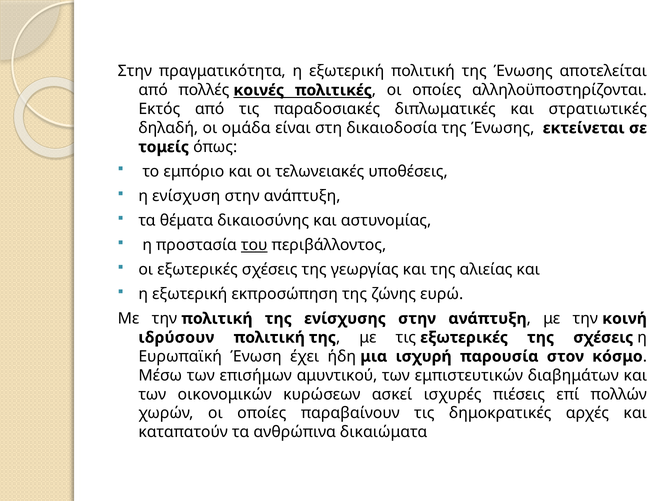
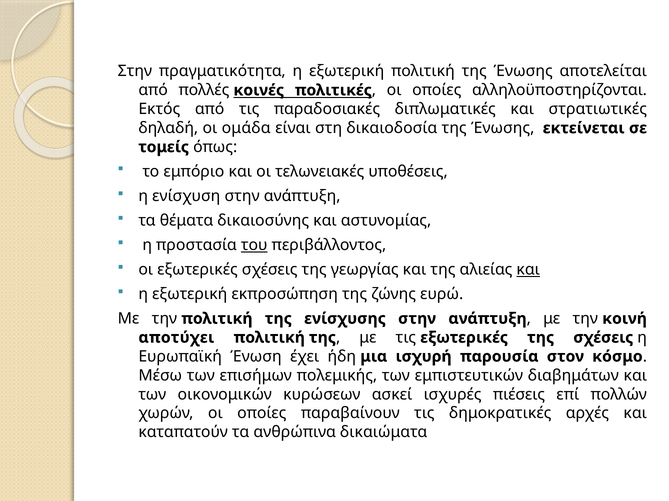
και at (528, 270) underline: none -> present
ιδρύσουν: ιδρύσουν -> αποτύχει
αμυντικού: αμυντικού -> πολεμικής
